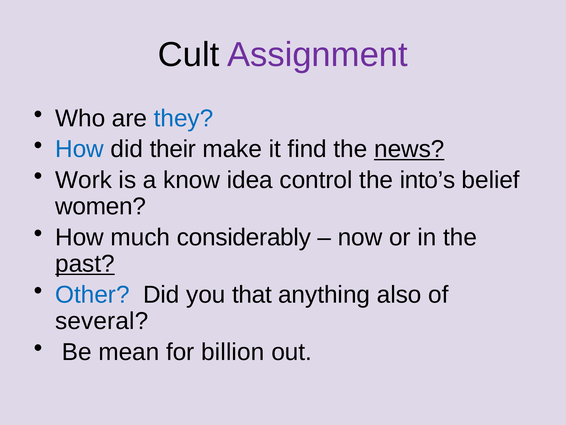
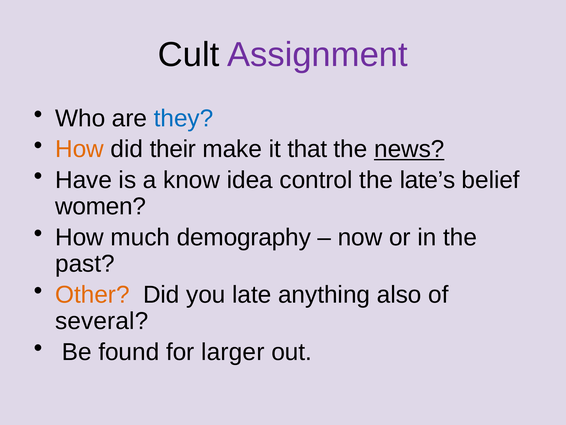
How at (80, 149) colour: blue -> orange
find: find -> that
Work: Work -> Have
into’s: into’s -> late’s
considerably: considerably -> demography
past underline: present -> none
Other colour: blue -> orange
that: that -> late
mean: mean -> found
billion: billion -> larger
